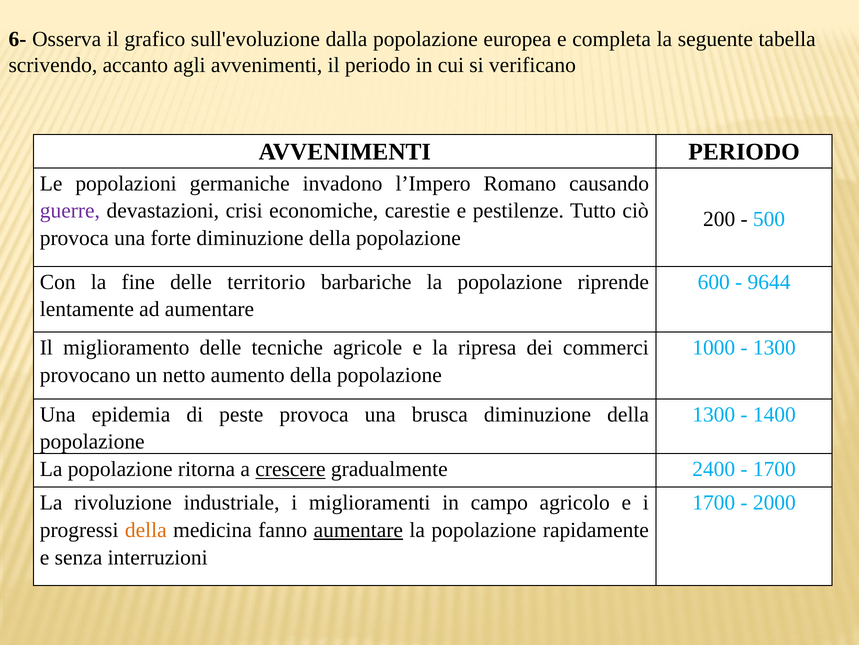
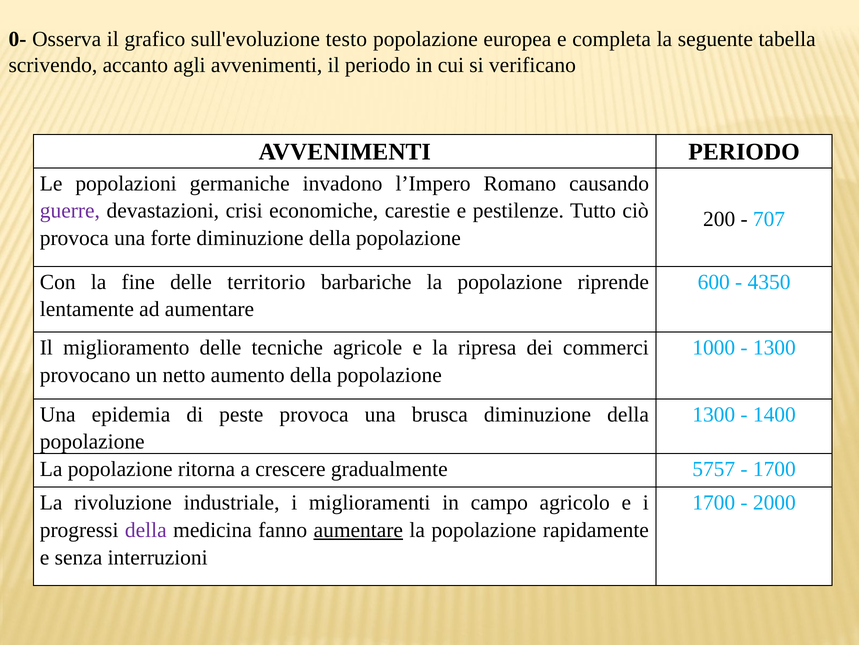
6-: 6- -> 0-
dalla: dalla -> testo
500: 500 -> 707
9644: 9644 -> 4350
crescere underline: present -> none
2400: 2400 -> 5757
della at (146, 529) colour: orange -> purple
